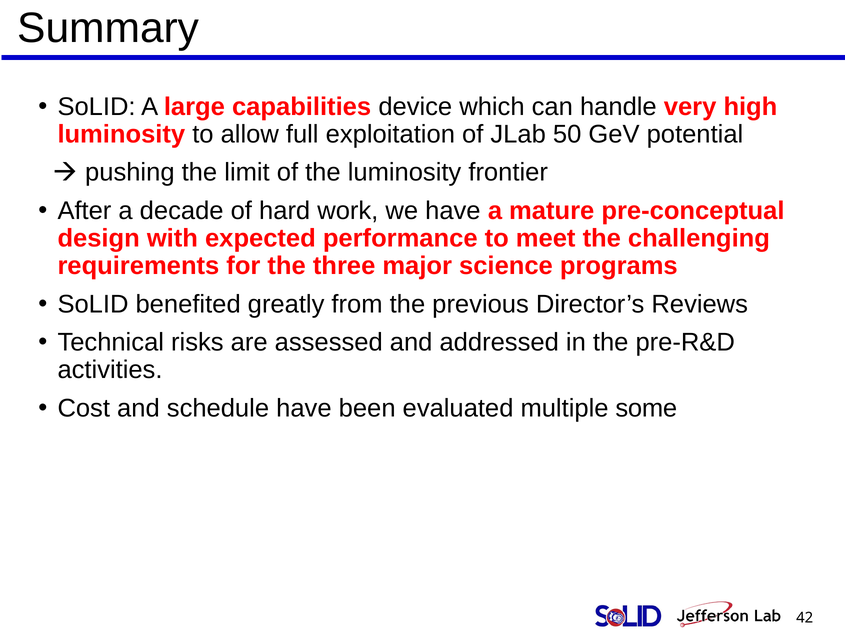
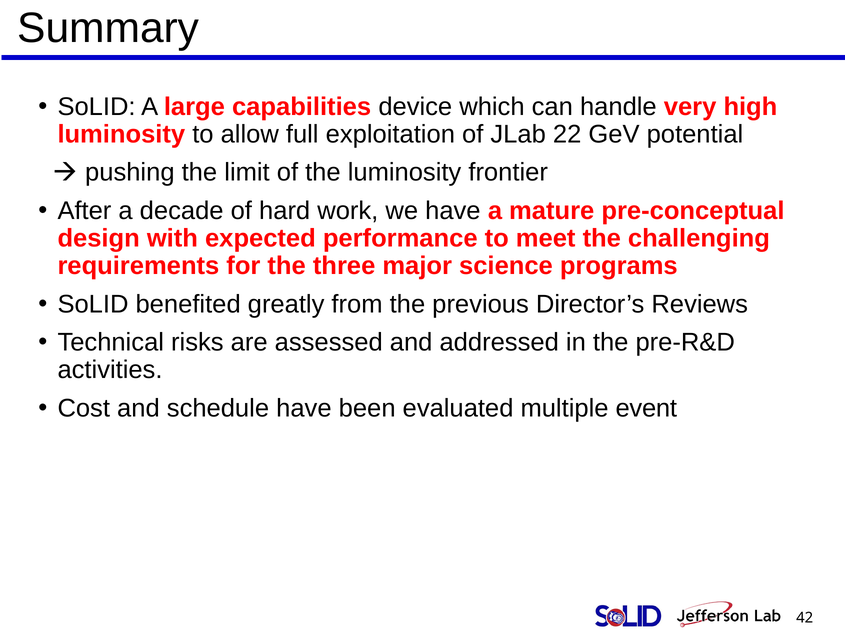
50: 50 -> 22
some: some -> event
